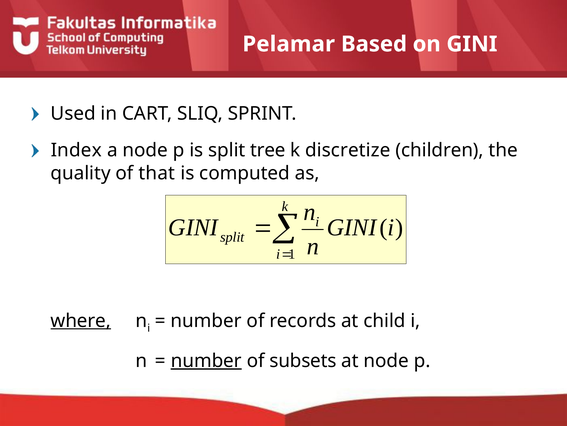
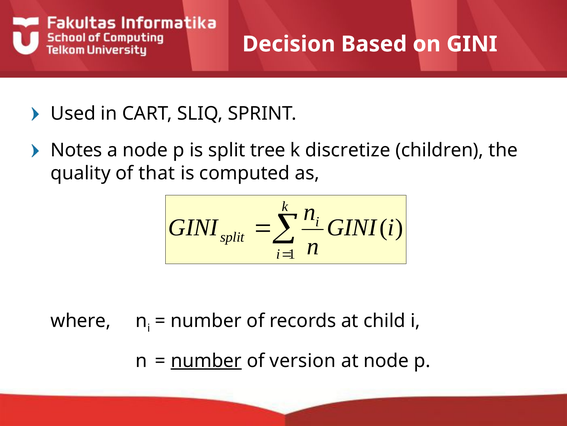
Pelamar: Pelamar -> Decision
Index: Index -> Notes
where underline: present -> none
subsets: subsets -> version
